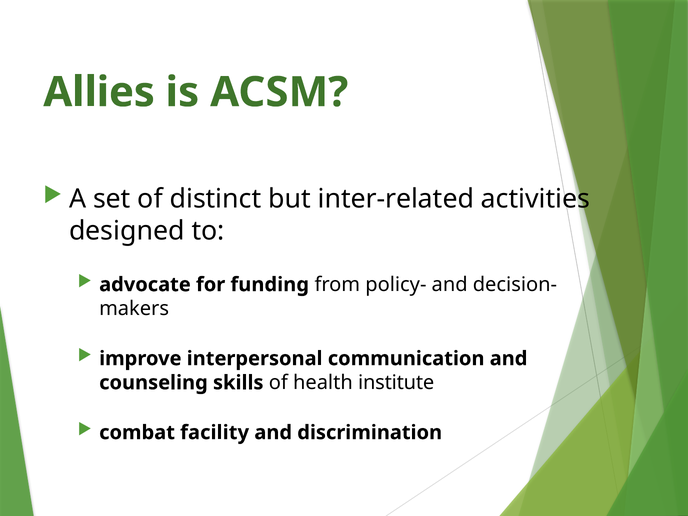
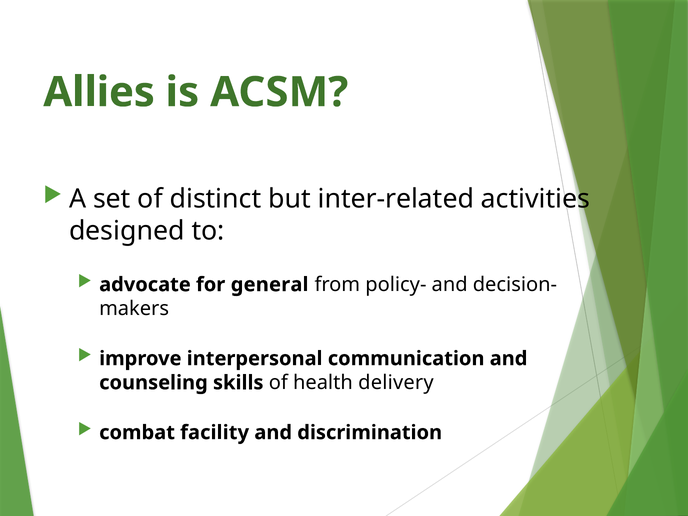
funding: funding -> general
institute: institute -> delivery
